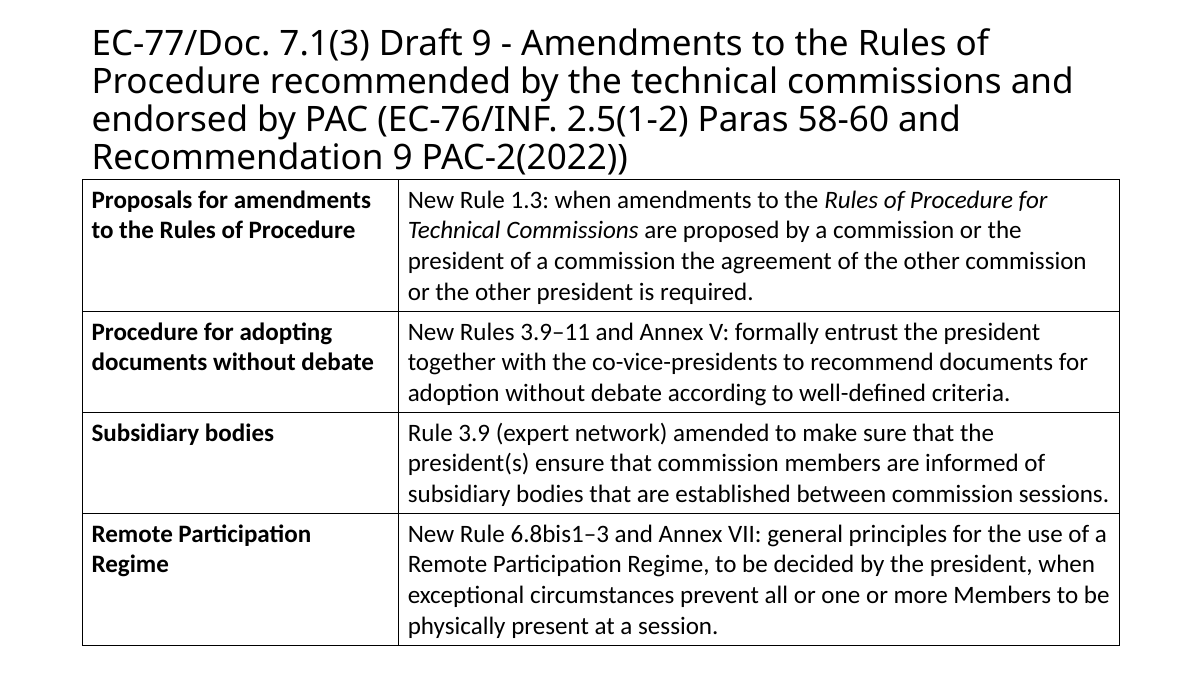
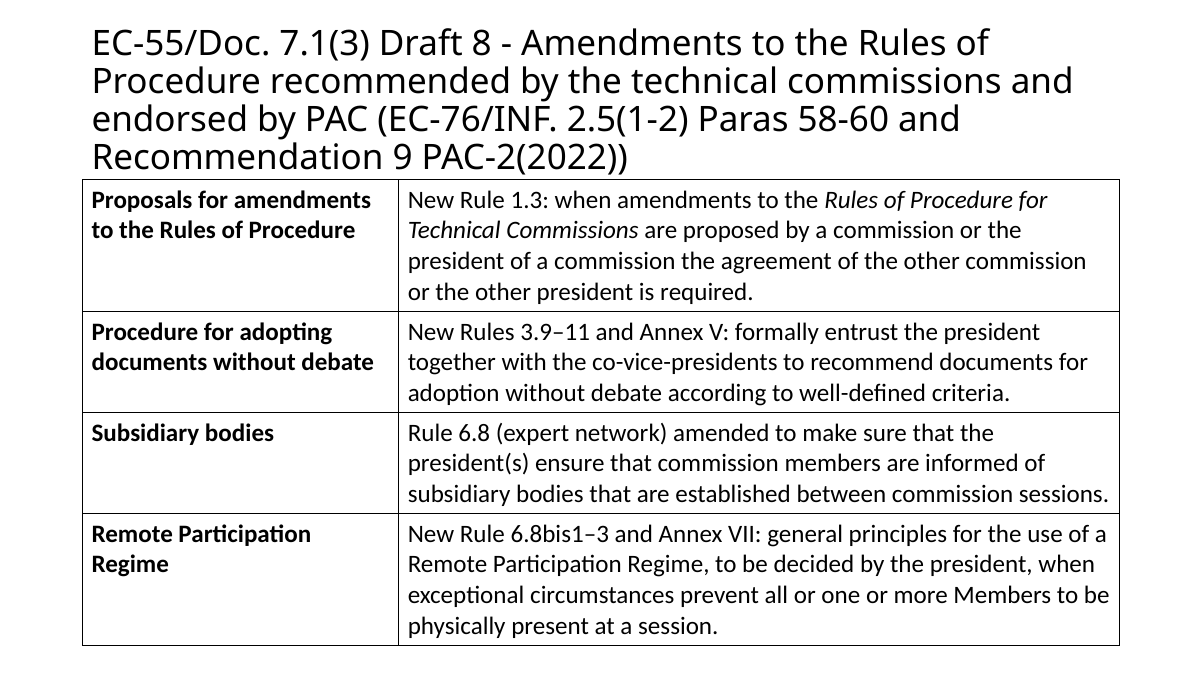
EC-77/Doc: EC-77/Doc -> EC-55/Doc
Draft 9: 9 -> 8
3.9: 3.9 -> 6.8
